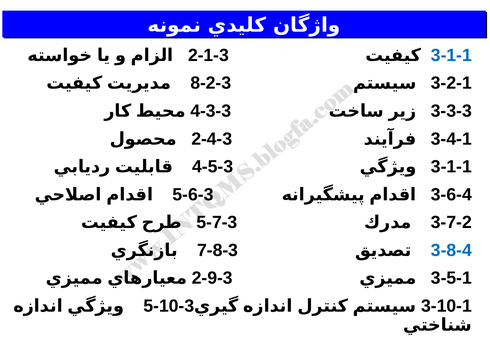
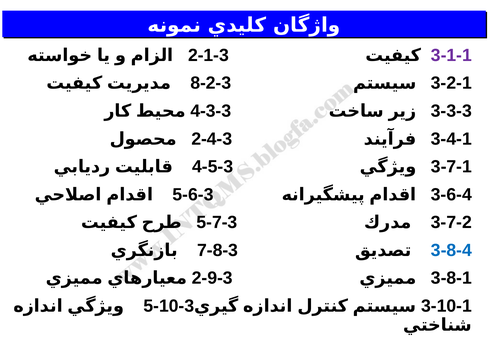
3-1-1 at (451, 55) colour: blue -> purple
3-1-1 at (451, 166): 3-1-1 -> 3-7-1
3-5-1: 3-5-1 -> 3-8-1
